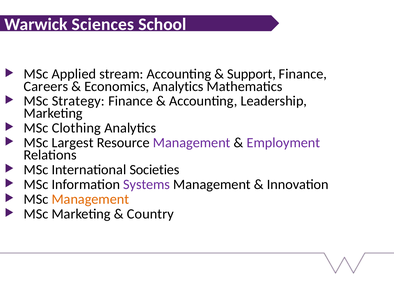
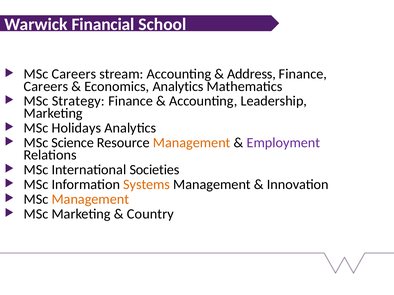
Sciences: Sciences -> Financial
MSc Applied: Applied -> Careers
Support: Support -> Address
Clothing: Clothing -> Holidays
Largest: Largest -> Science
Management at (192, 143) colour: purple -> orange
Systems colour: purple -> orange
